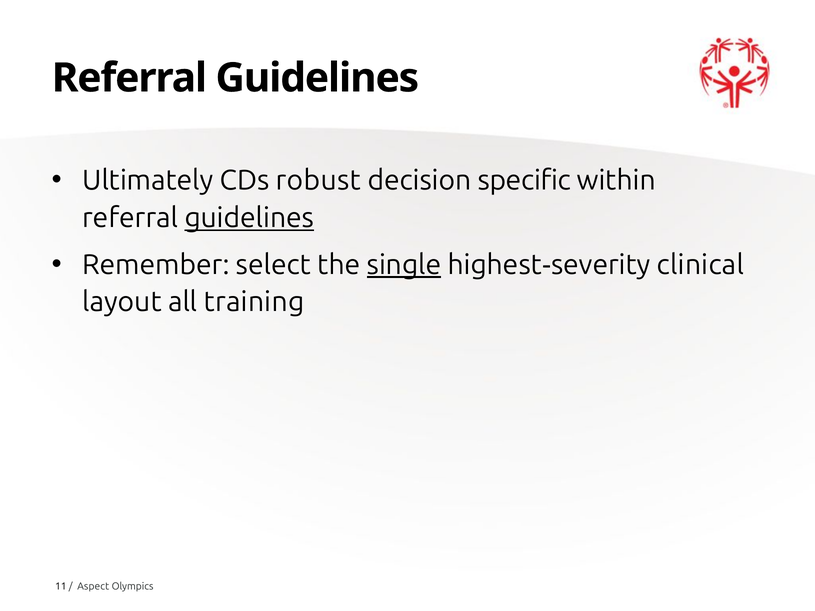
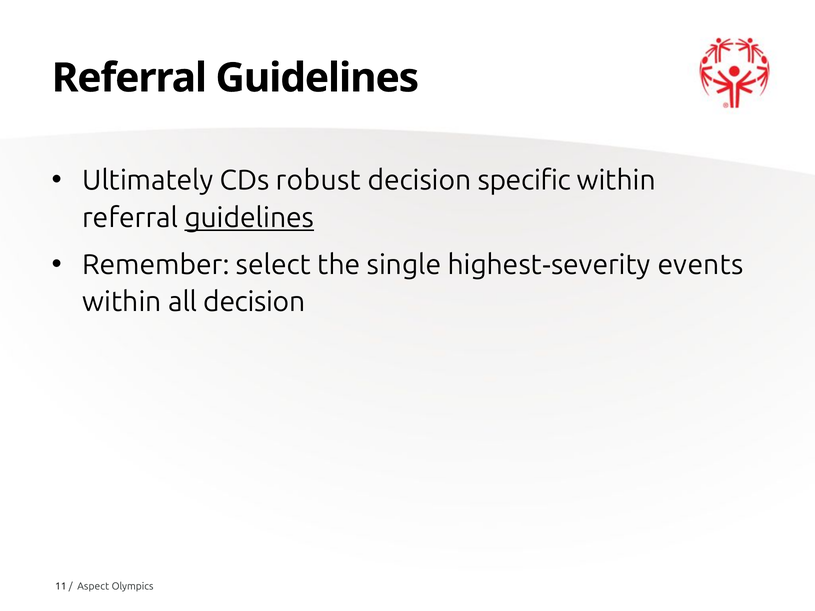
single underline: present -> none
clinical: clinical -> events
layout at (122, 302): layout -> within
all training: training -> decision
